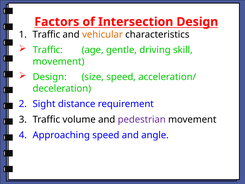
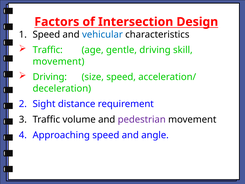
Traffic at (46, 34): Traffic -> Speed
vehicular colour: orange -> blue
Design at (50, 77): Design -> Driving
